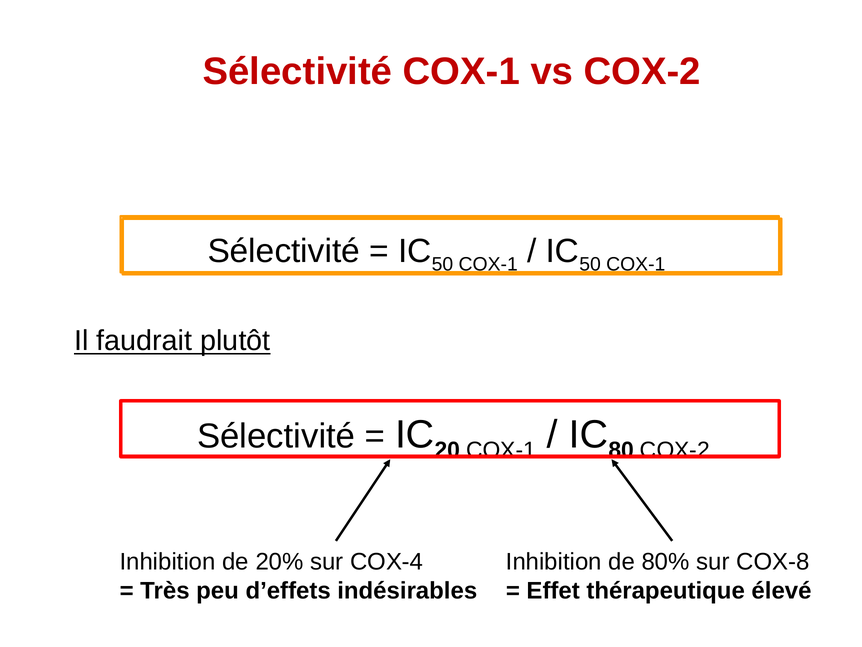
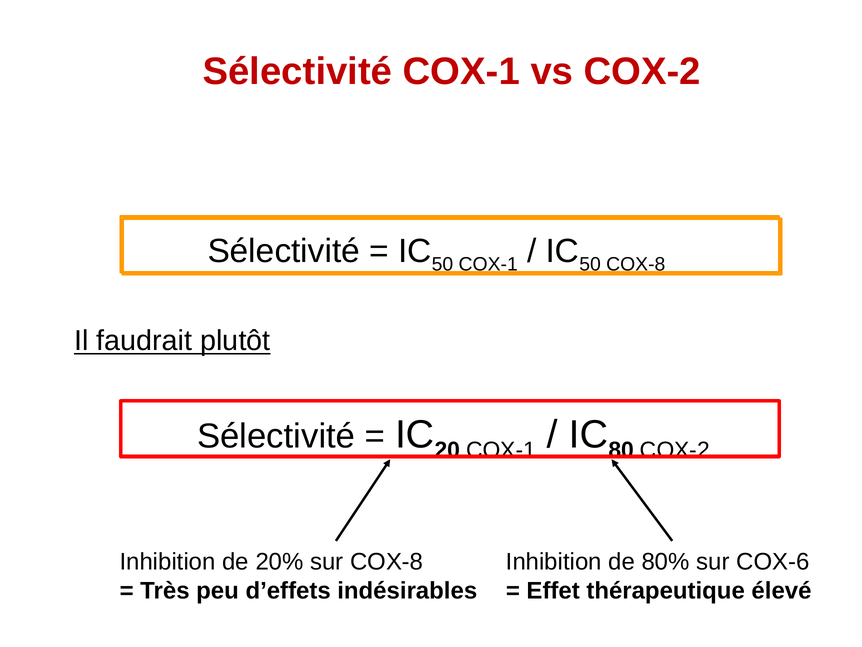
COX-1 at (636, 264): COX-1 -> COX-8
sur COX-4: COX-4 -> COX-8
COX-8: COX-8 -> COX-6
